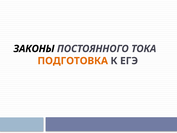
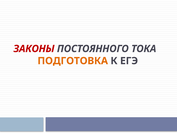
ЗАКОНЫ colour: black -> red
